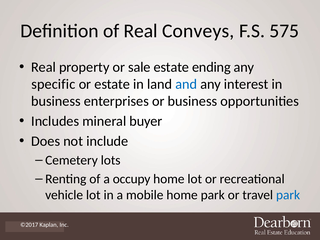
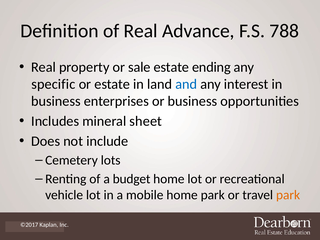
Conveys: Conveys -> Advance
575: 575 -> 788
buyer: buyer -> sheet
occupy: occupy -> budget
park at (288, 195) colour: blue -> orange
